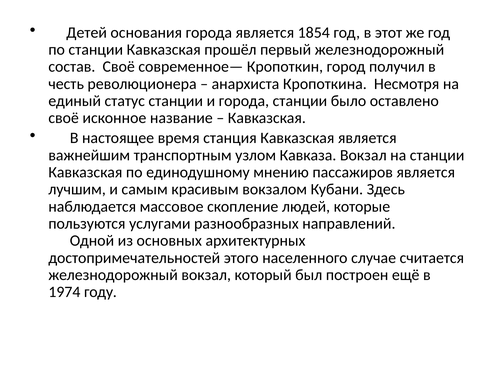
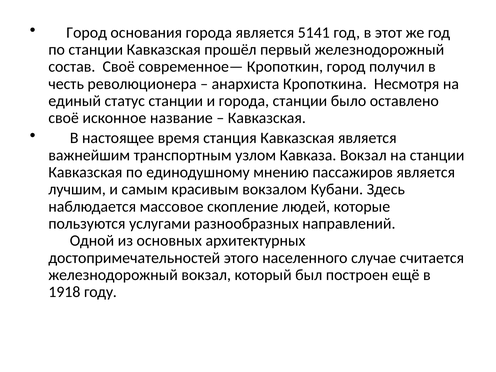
Детей at (87, 32): Детей -> Город
1854: 1854 -> 5141
1974: 1974 -> 1918
